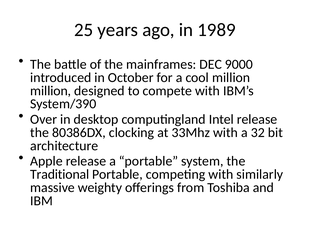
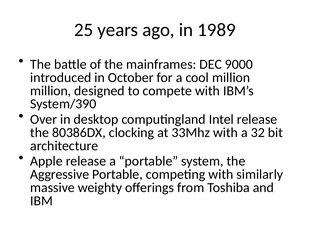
Traditional: Traditional -> Aggressive
